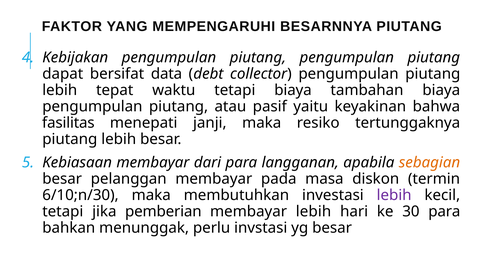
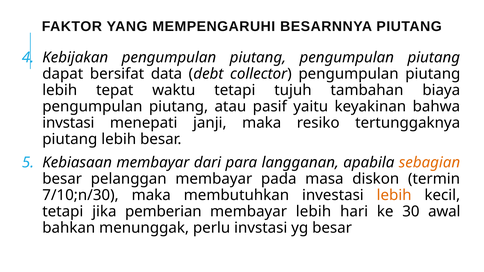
tetapi biaya: biaya -> tujuh
fasilitas at (68, 123): fasilitas -> invstasi
6/10;n/30: 6/10;n/30 -> 7/10;n/30
lebih at (394, 195) colour: purple -> orange
30 para: para -> awal
